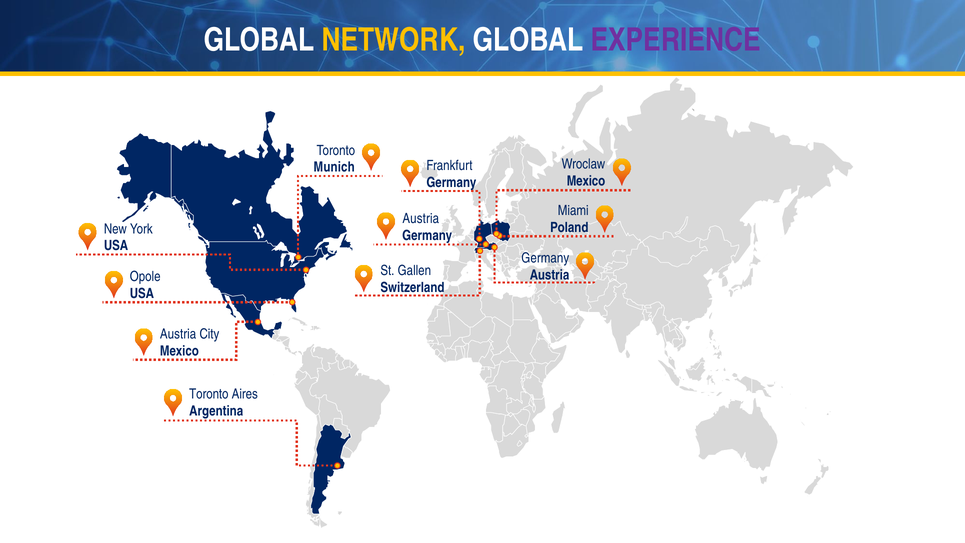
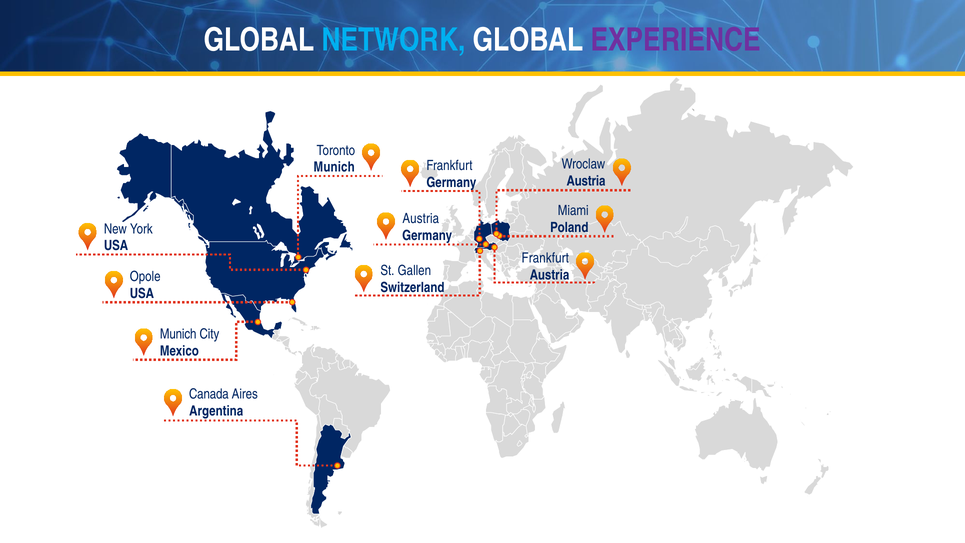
NETWORK colour: yellow -> light blue
Mexico at (586, 181): Mexico -> Austria
Germany at (545, 258): Germany -> Frankfurt
Austria at (178, 334): Austria -> Munich
Toronto at (209, 394): Toronto -> Canada
